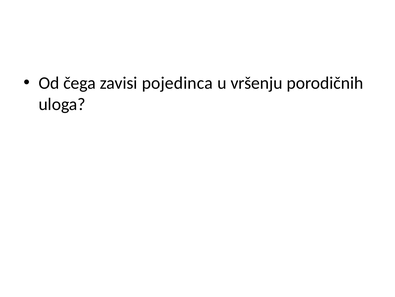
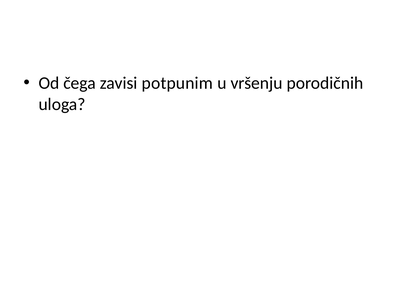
pojedinca: pojedinca -> potpunim
